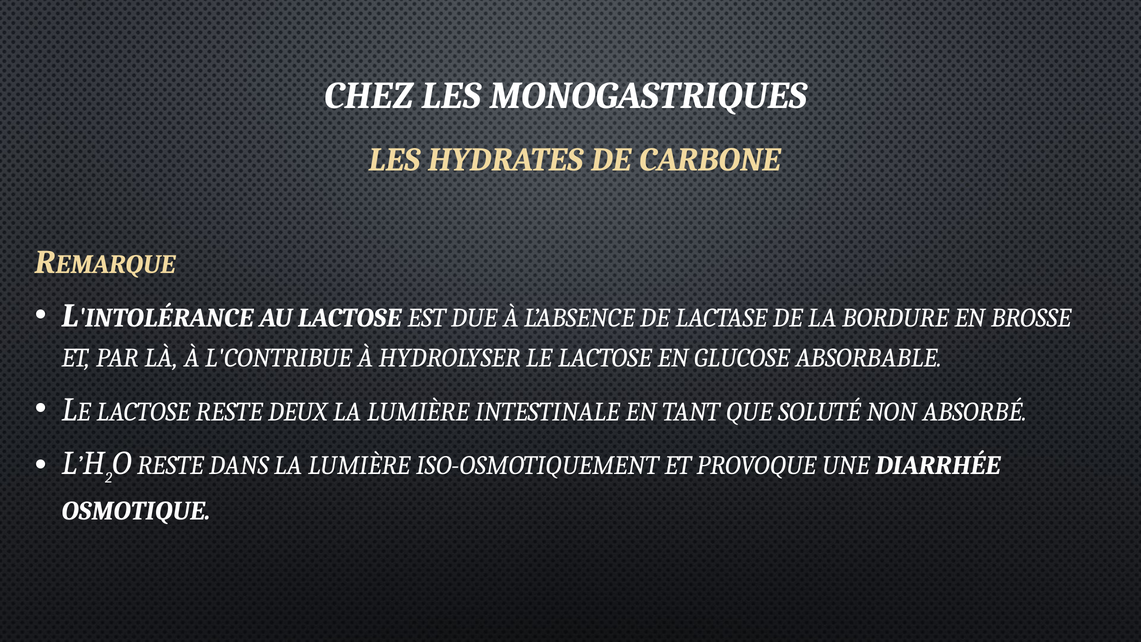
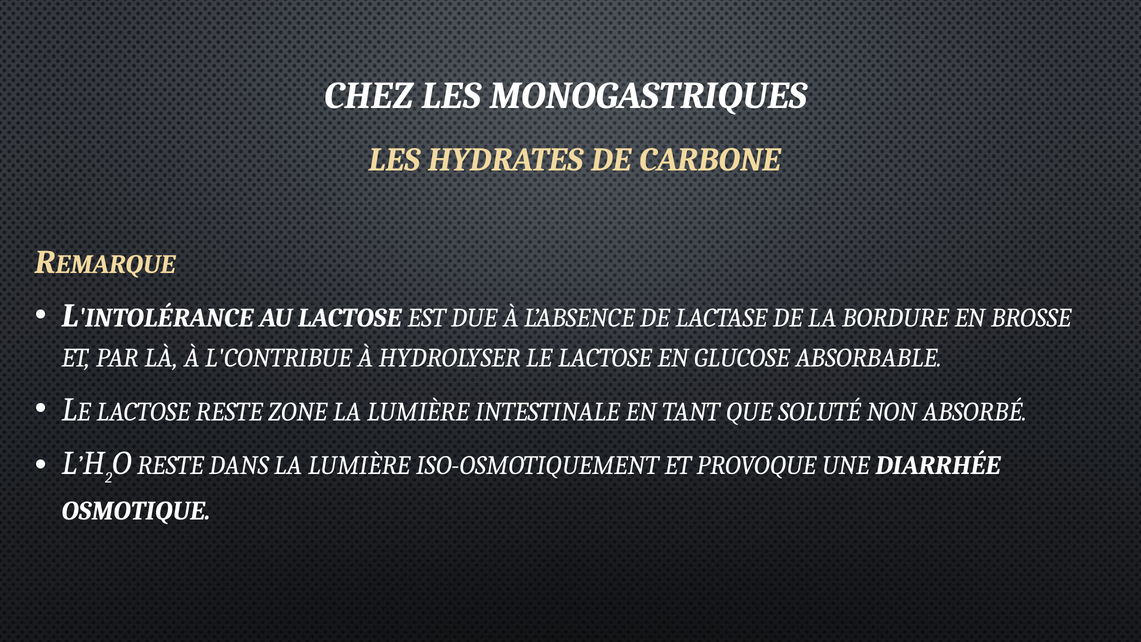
DEUX: DEUX -> ZONE
